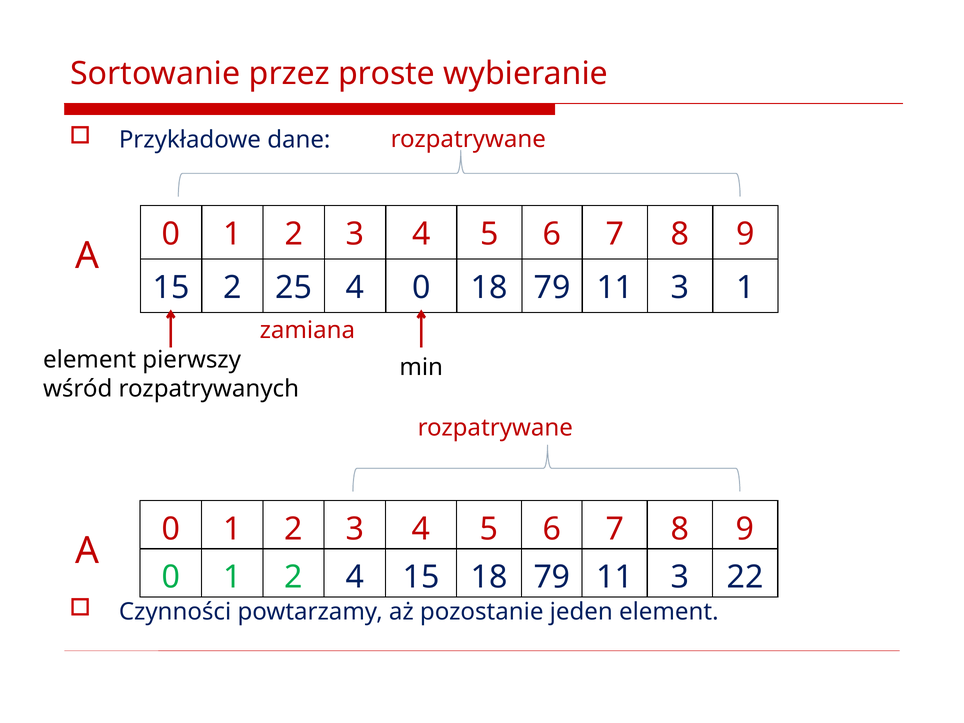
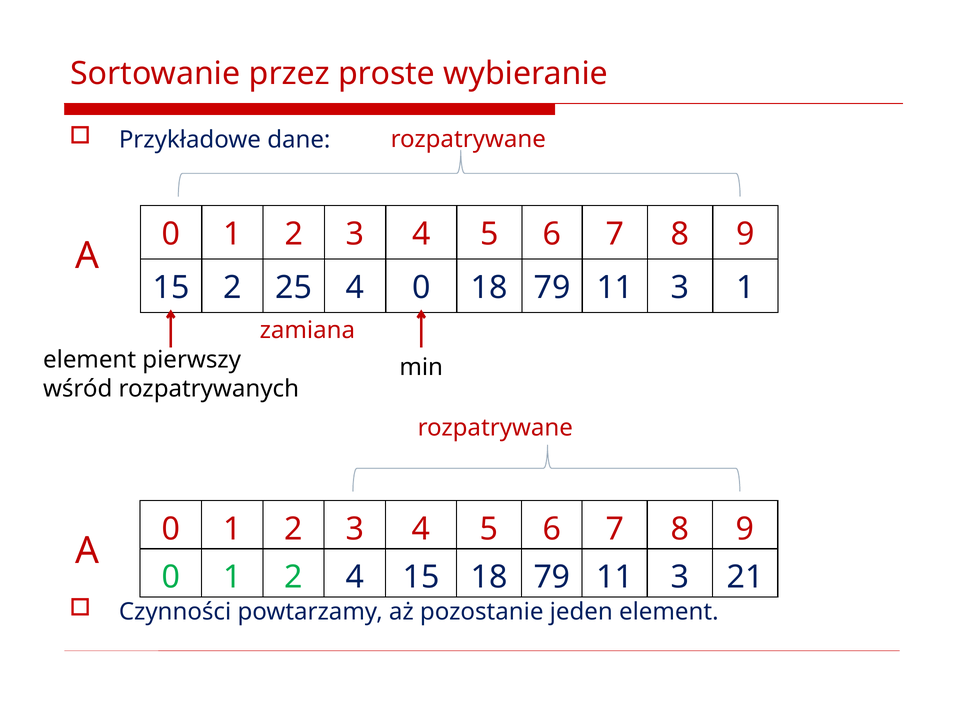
22: 22 -> 21
